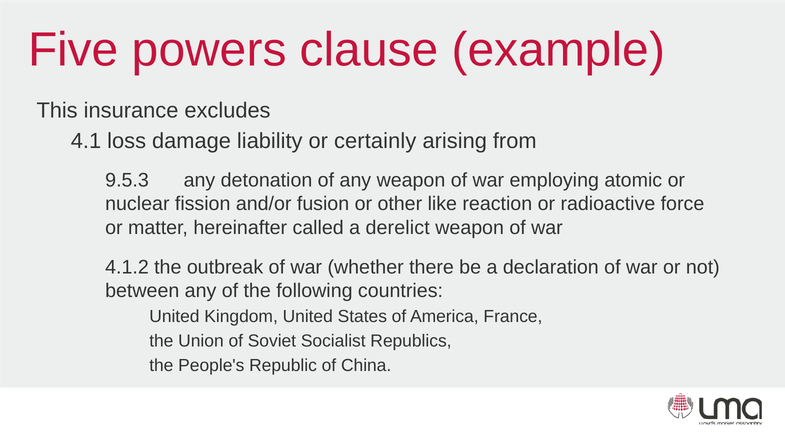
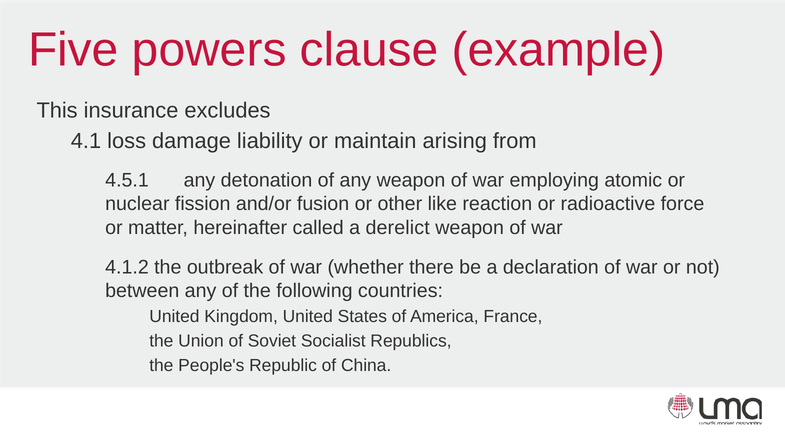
certainly: certainly -> maintain
9.5.3: 9.5.3 -> 4.5.1
